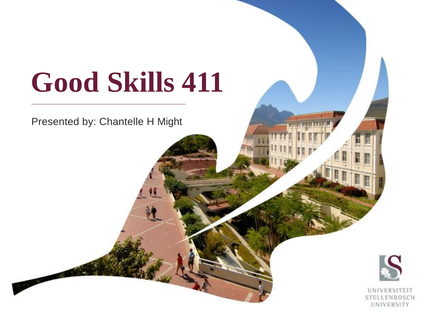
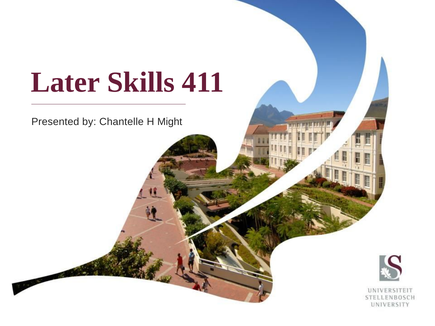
Good: Good -> Later
